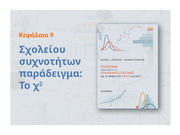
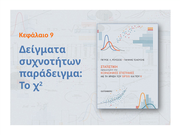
Σχολείου: Σχολείου -> Δείγματα
